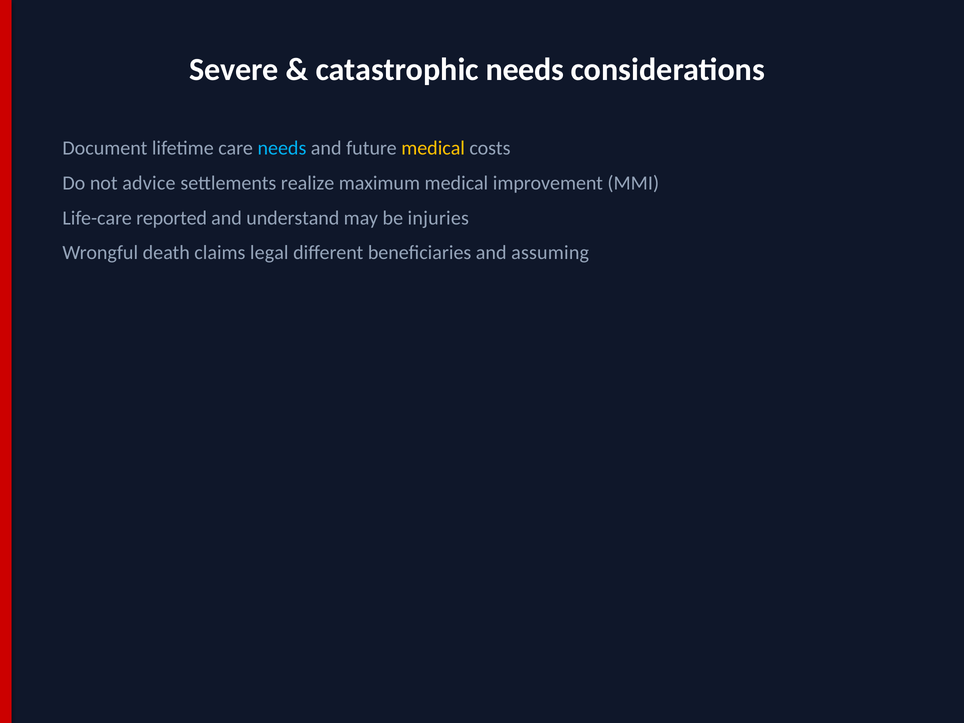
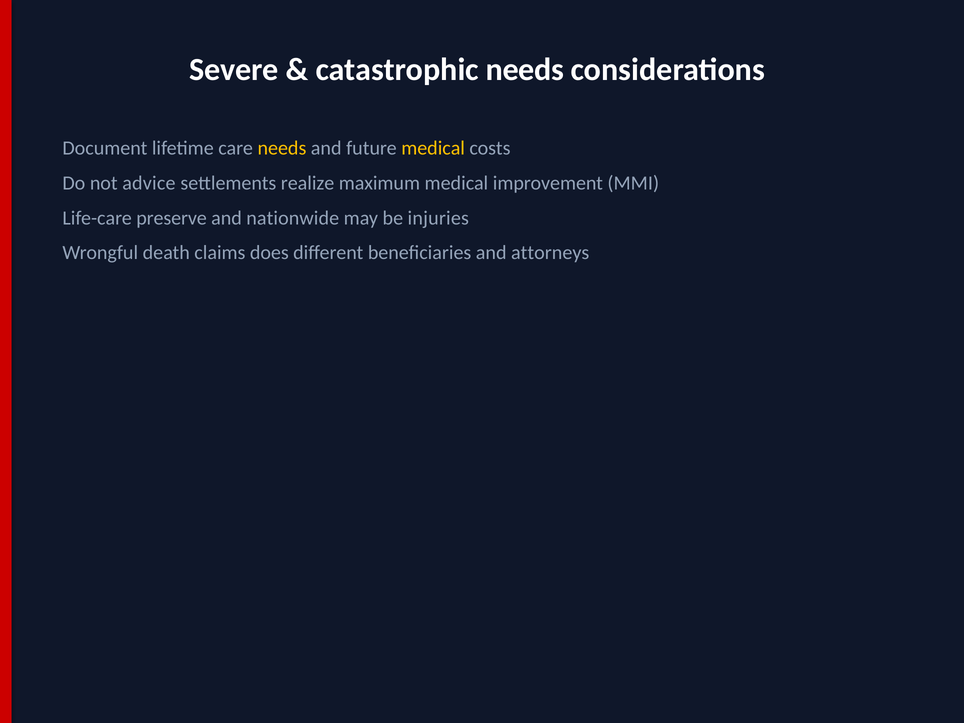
needs at (282, 148) colour: light blue -> yellow
reported: reported -> preserve
understand: understand -> nationwide
legal: legal -> does
assuming: assuming -> attorneys
